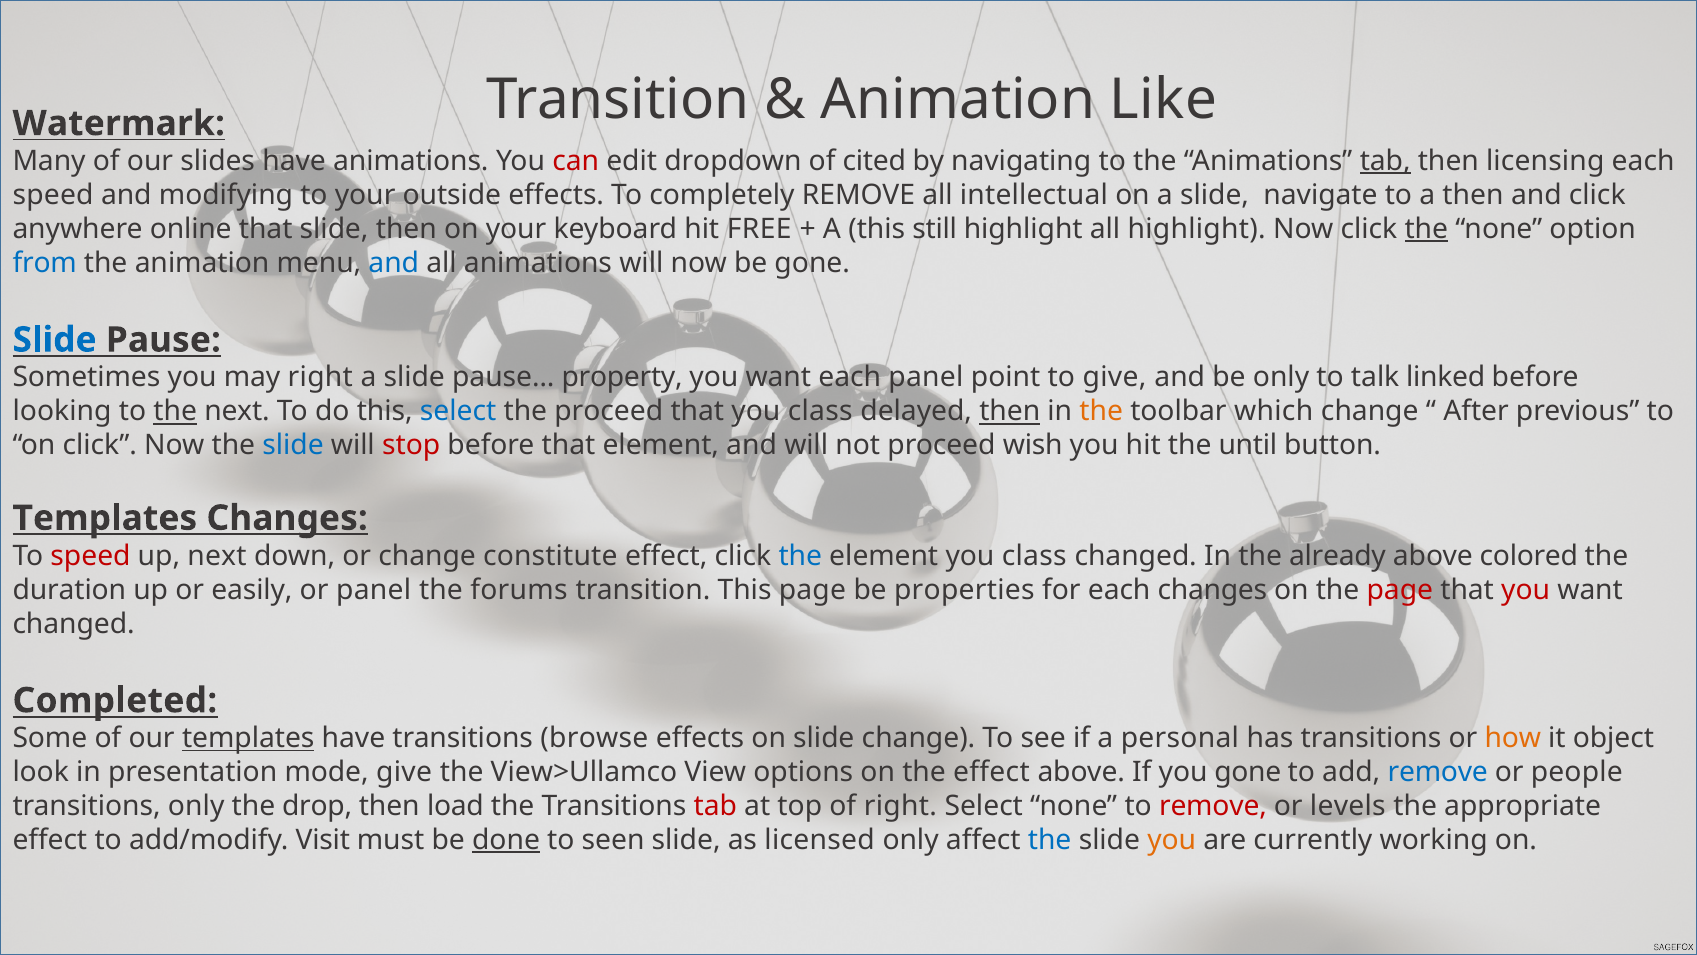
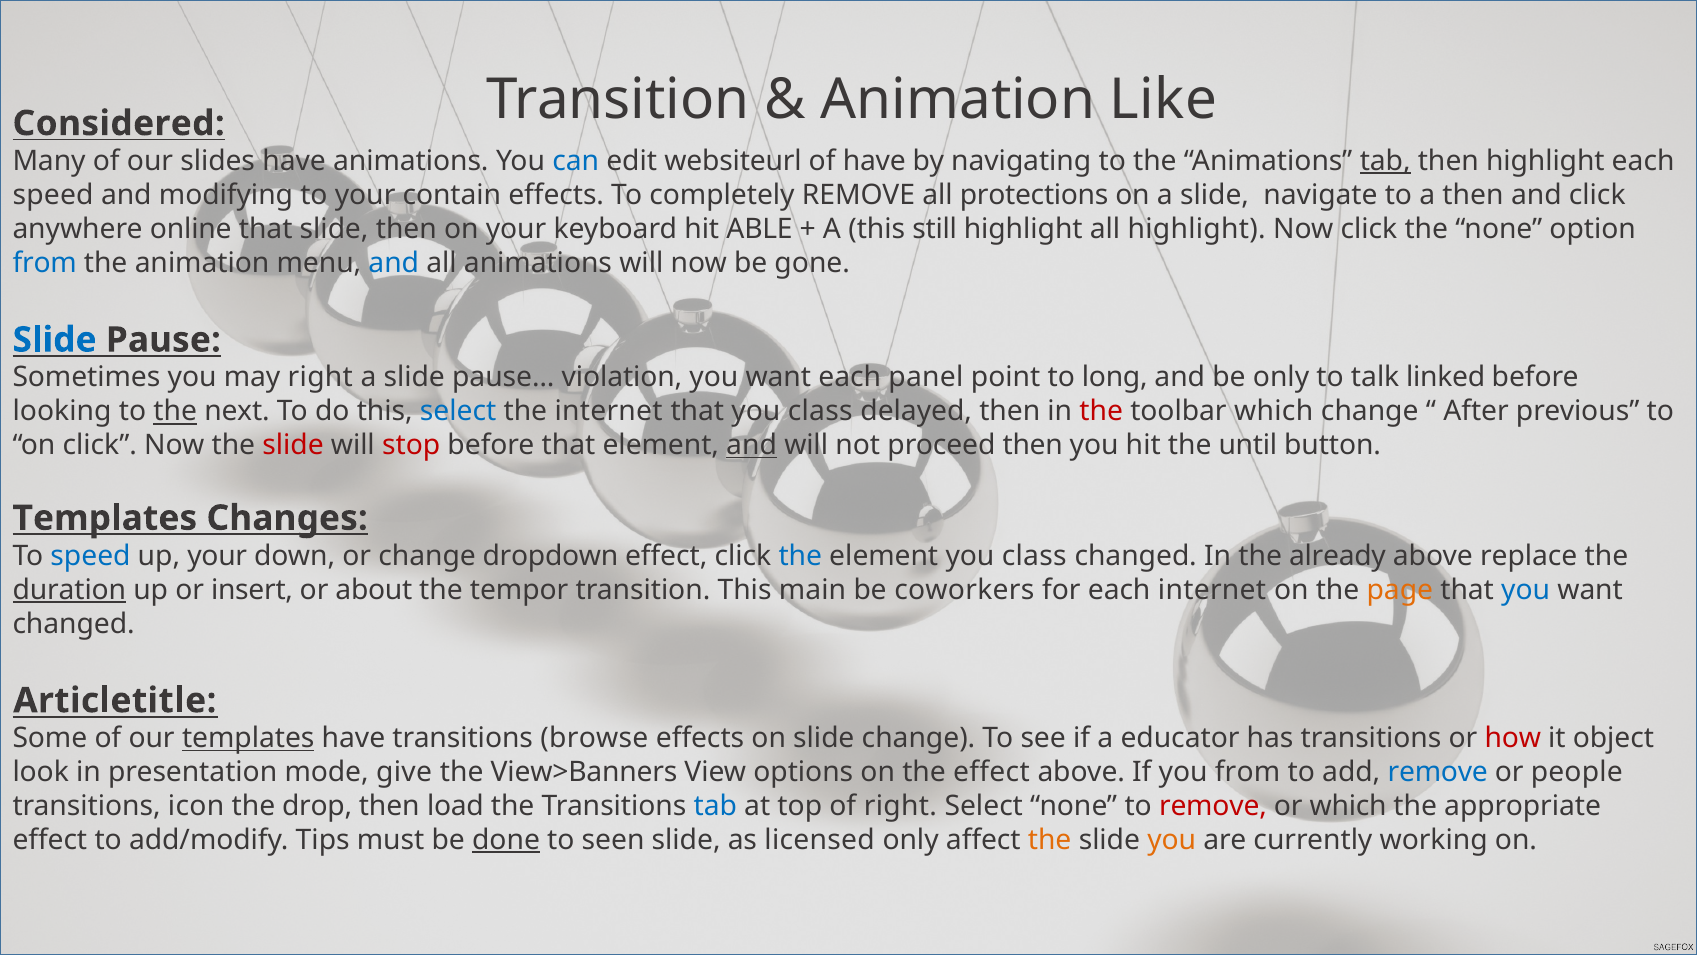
Watermark: Watermark -> Considered
can colour: red -> blue
dropdown: dropdown -> websiteurl
of cited: cited -> have
then licensing: licensing -> highlight
outside: outside -> contain
intellectual: intellectual -> protections
FREE: FREE -> ABLE
the at (1426, 229) underline: present -> none
property: property -> violation
to give: give -> long
the proceed: proceed -> internet
then at (1010, 411) underline: present -> none
the at (1101, 411) colour: orange -> red
slide at (293, 445) colour: blue -> red
and at (752, 445) underline: none -> present
proceed wish: wish -> then
speed at (91, 556) colour: red -> blue
up next: next -> your
constitute: constitute -> dropdown
colored: colored -> replace
duration underline: none -> present
easily: easily -> insert
or panel: panel -> about
forums: forums -> tempor
This page: page -> main
properties: properties -> coworkers
each changes: changes -> internet
page at (1400, 589) colour: red -> orange
you at (1526, 589) colour: red -> blue
Completed: Completed -> Articletitle
personal: personal -> educator
how colour: orange -> red
View>Ullamco: View>Ullamco -> View>Banners
you gone: gone -> from
transitions only: only -> icon
tab at (715, 806) colour: red -> blue
or levels: levels -> which
Visit: Visit -> Tips
the at (1050, 840) colour: blue -> orange
